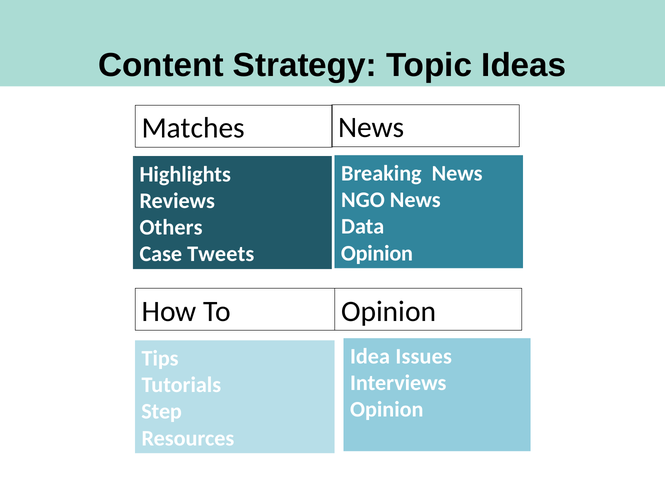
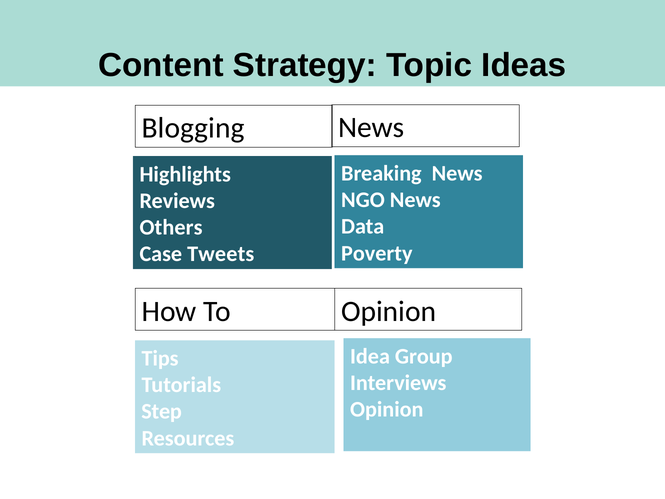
Matches: Matches -> Blogging
Opinion at (377, 253): Opinion -> Poverty
Issues: Issues -> Group
